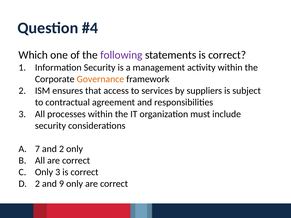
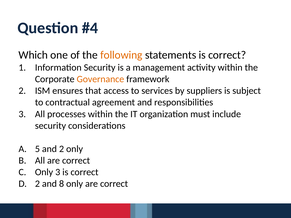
following colour: purple -> orange
7: 7 -> 5
9: 9 -> 8
